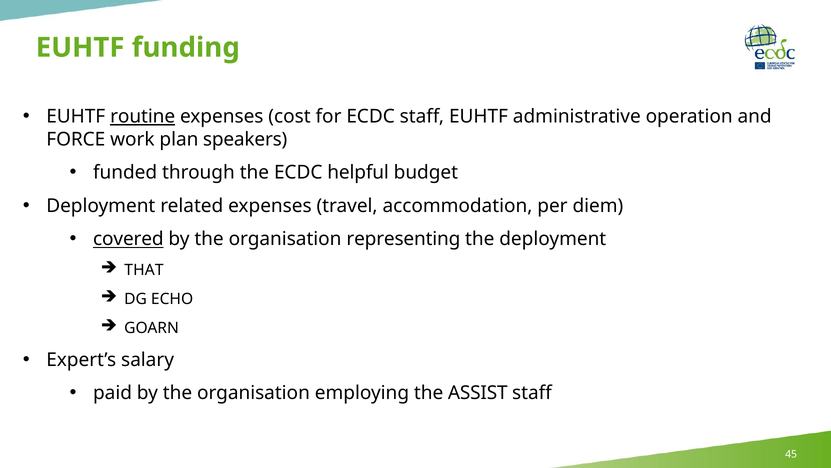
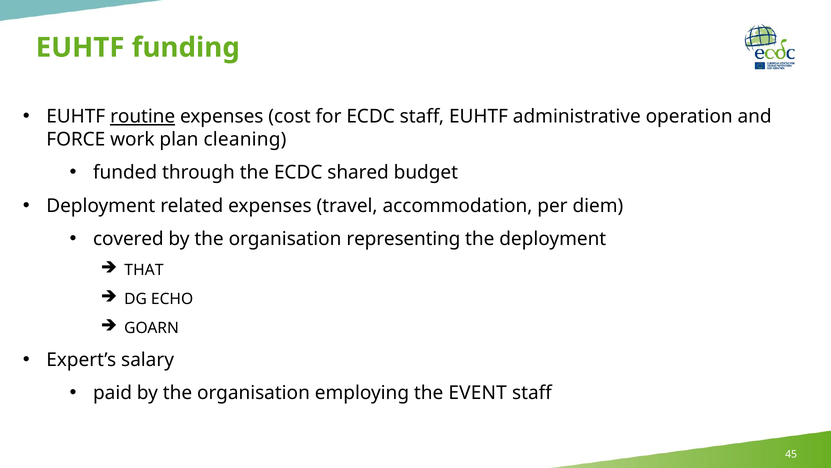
speakers: speakers -> cleaning
helpful: helpful -> shared
covered underline: present -> none
ASSIST: ASSIST -> EVENT
